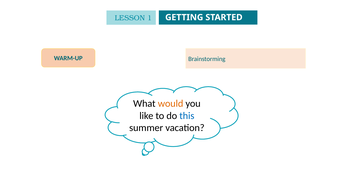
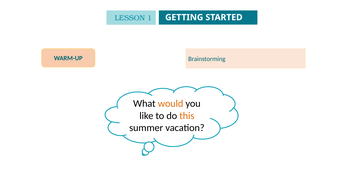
this colour: blue -> orange
